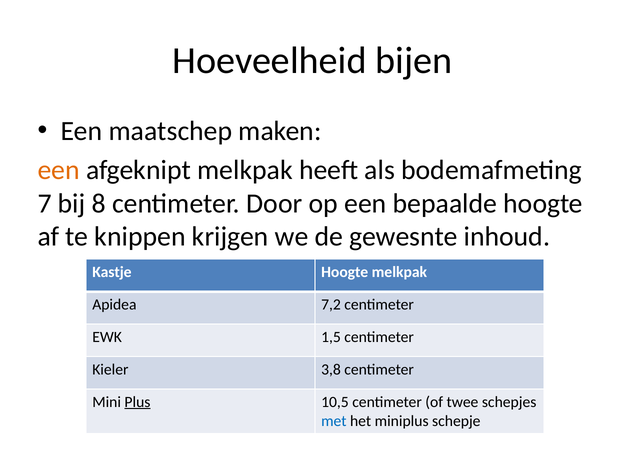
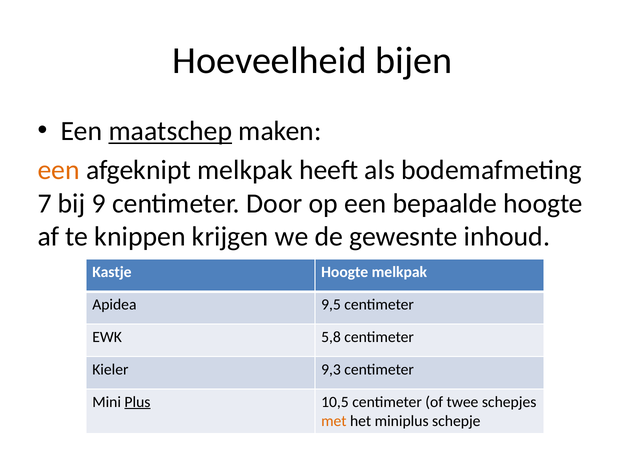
maatschep underline: none -> present
8: 8 -> 9
7,2: 7,2 -> 9,5
1,5: 1,5 -> 5,8
3,8: 3,8 -> 9,3
met colour: blue -> orange
